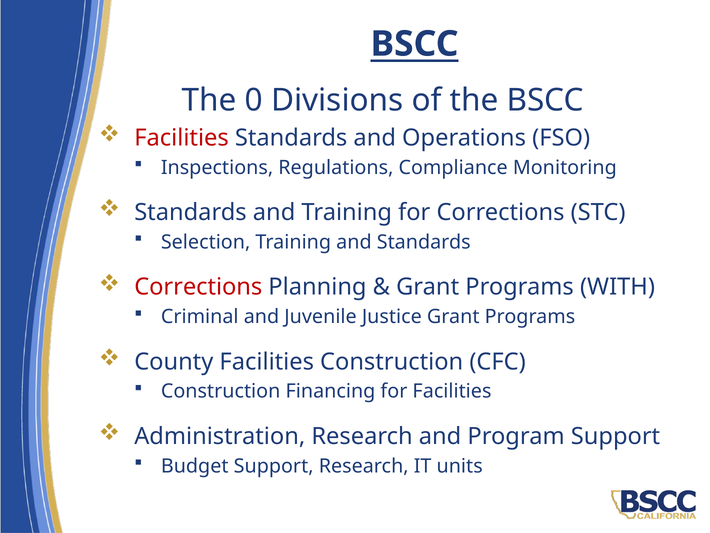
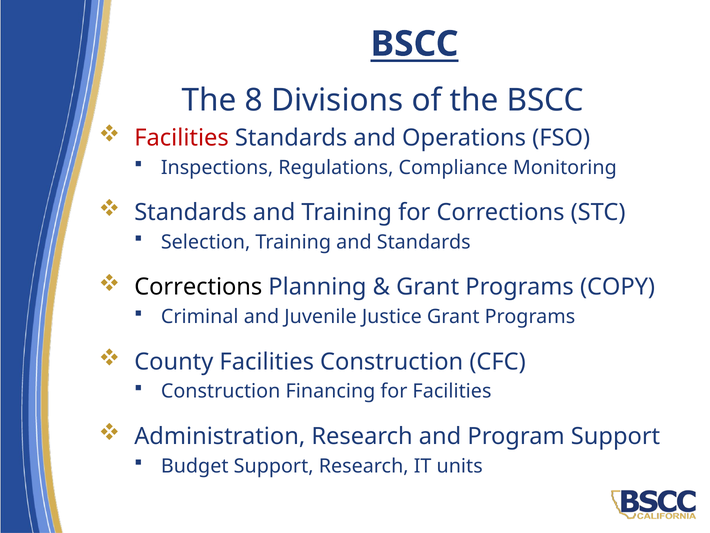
0: 0 -> 8
Corrections at (198, 287) colour: red -> black
WITH: WITH -> COPY
